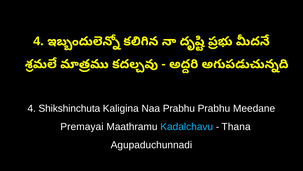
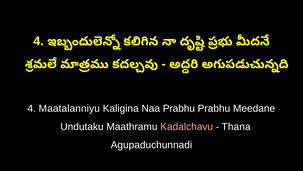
Shikshinchuta: Shikshinchuta -> Maatalanniyu
Premayai: Premayai -> Undutaku
Kadalchavu colour: light blue -> pink
